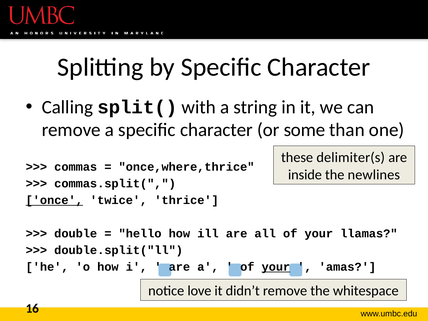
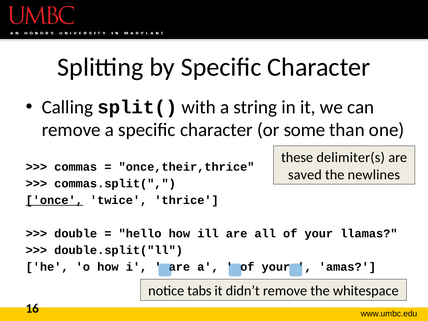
once,where,thrice: once,where,thrice -> once,their,thrice
inside: inside -> saved
your at (276, 267) underline: present -> none
love: love -> tabs
